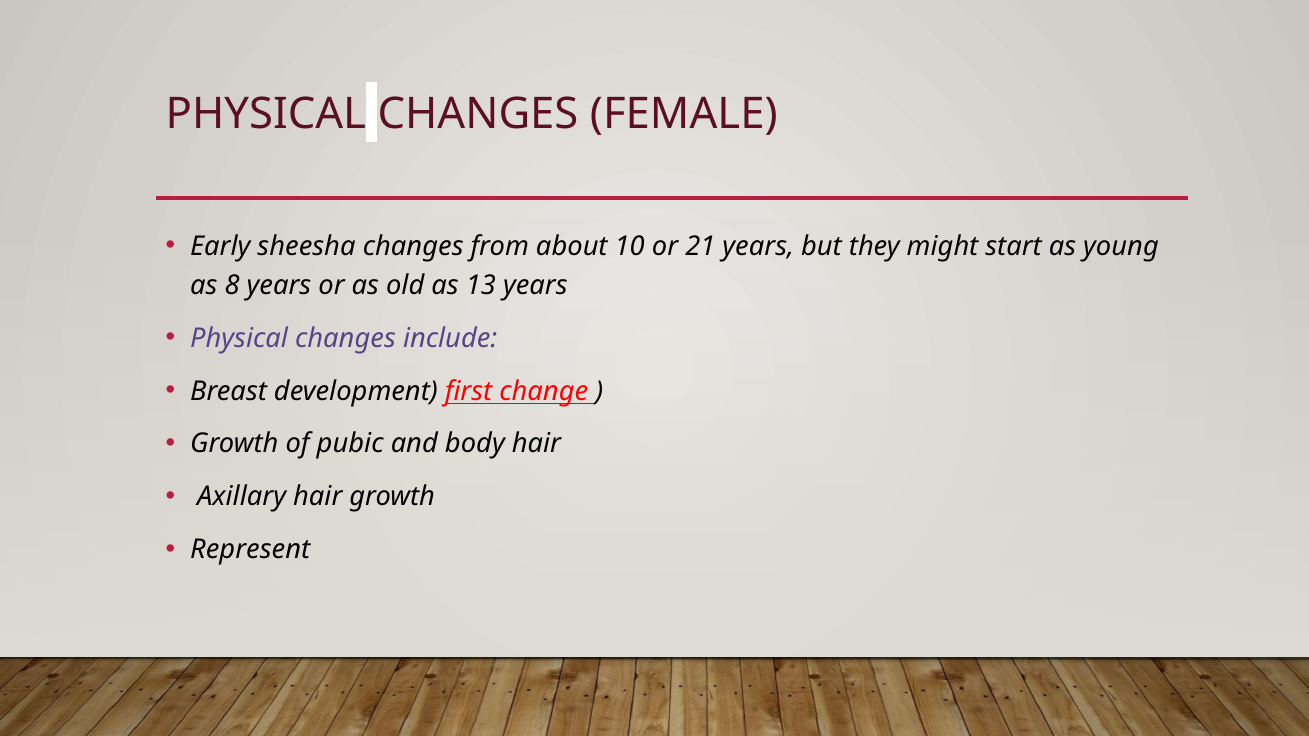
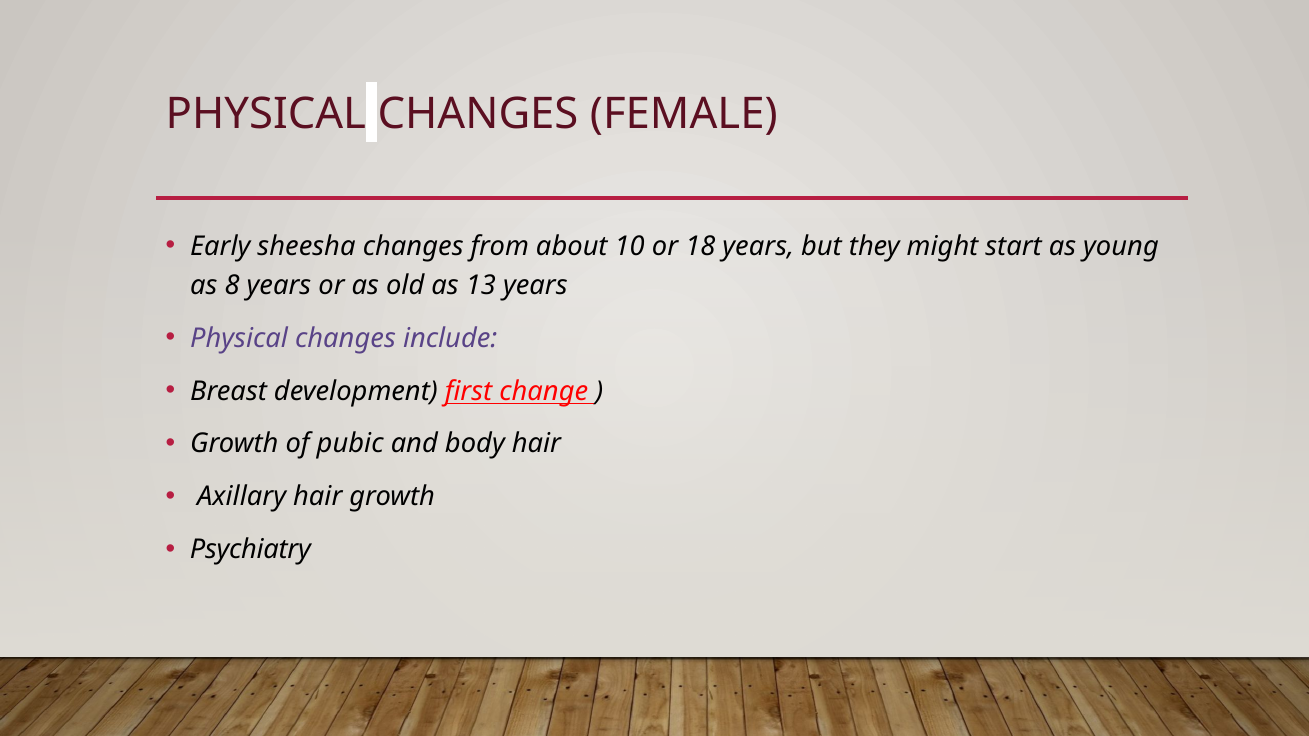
21: 21 -> 18
Represent: Represent -> Psychiatry
